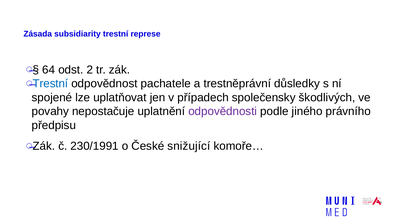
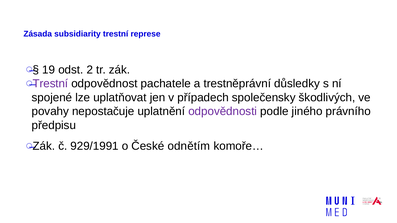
64: 64 -> 19
Trestní at (50, 84) colour: blue -> purple
230/1991: 230/1991 -> 929/1991
snižující: snižující -> odnětím
